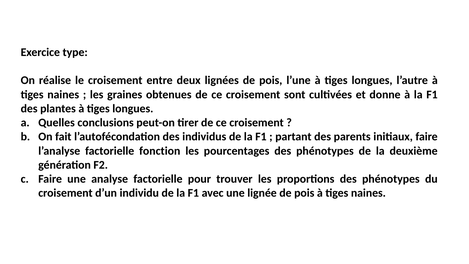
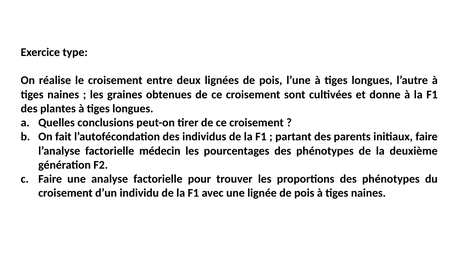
fonction: fonction -> médecin
